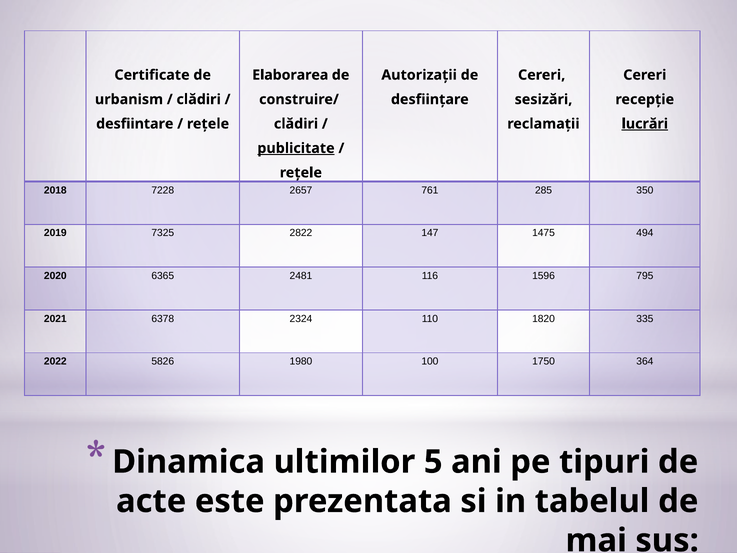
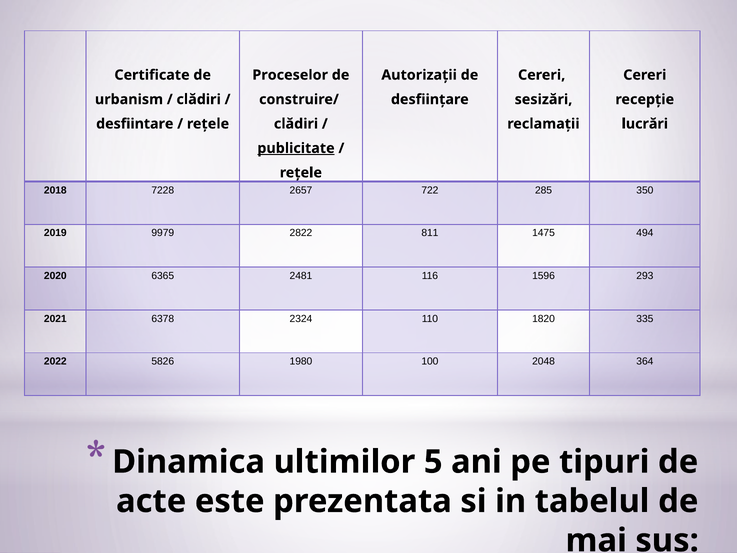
Elaborarea: Elaborarea -> Proceselor
lucrări underline: present -> none
761: 761 -> 722
7325: 7325 -> 9979
147: 147 -> 811
795: 795 -> 293
1750: 1750 -> 2048
